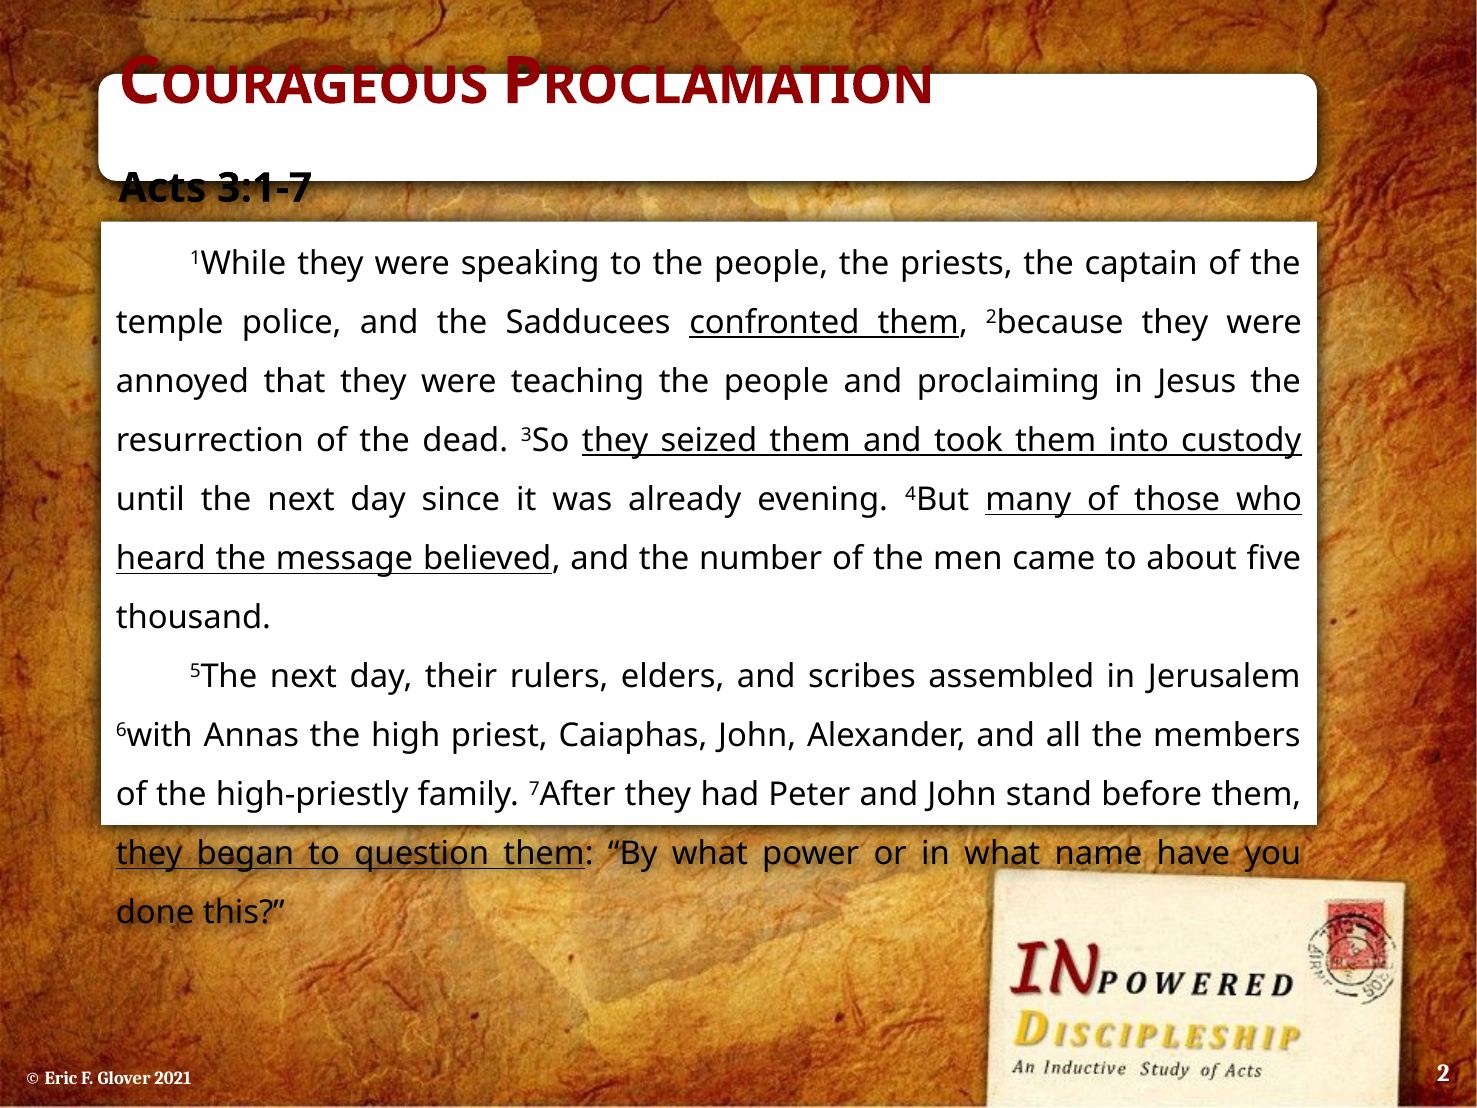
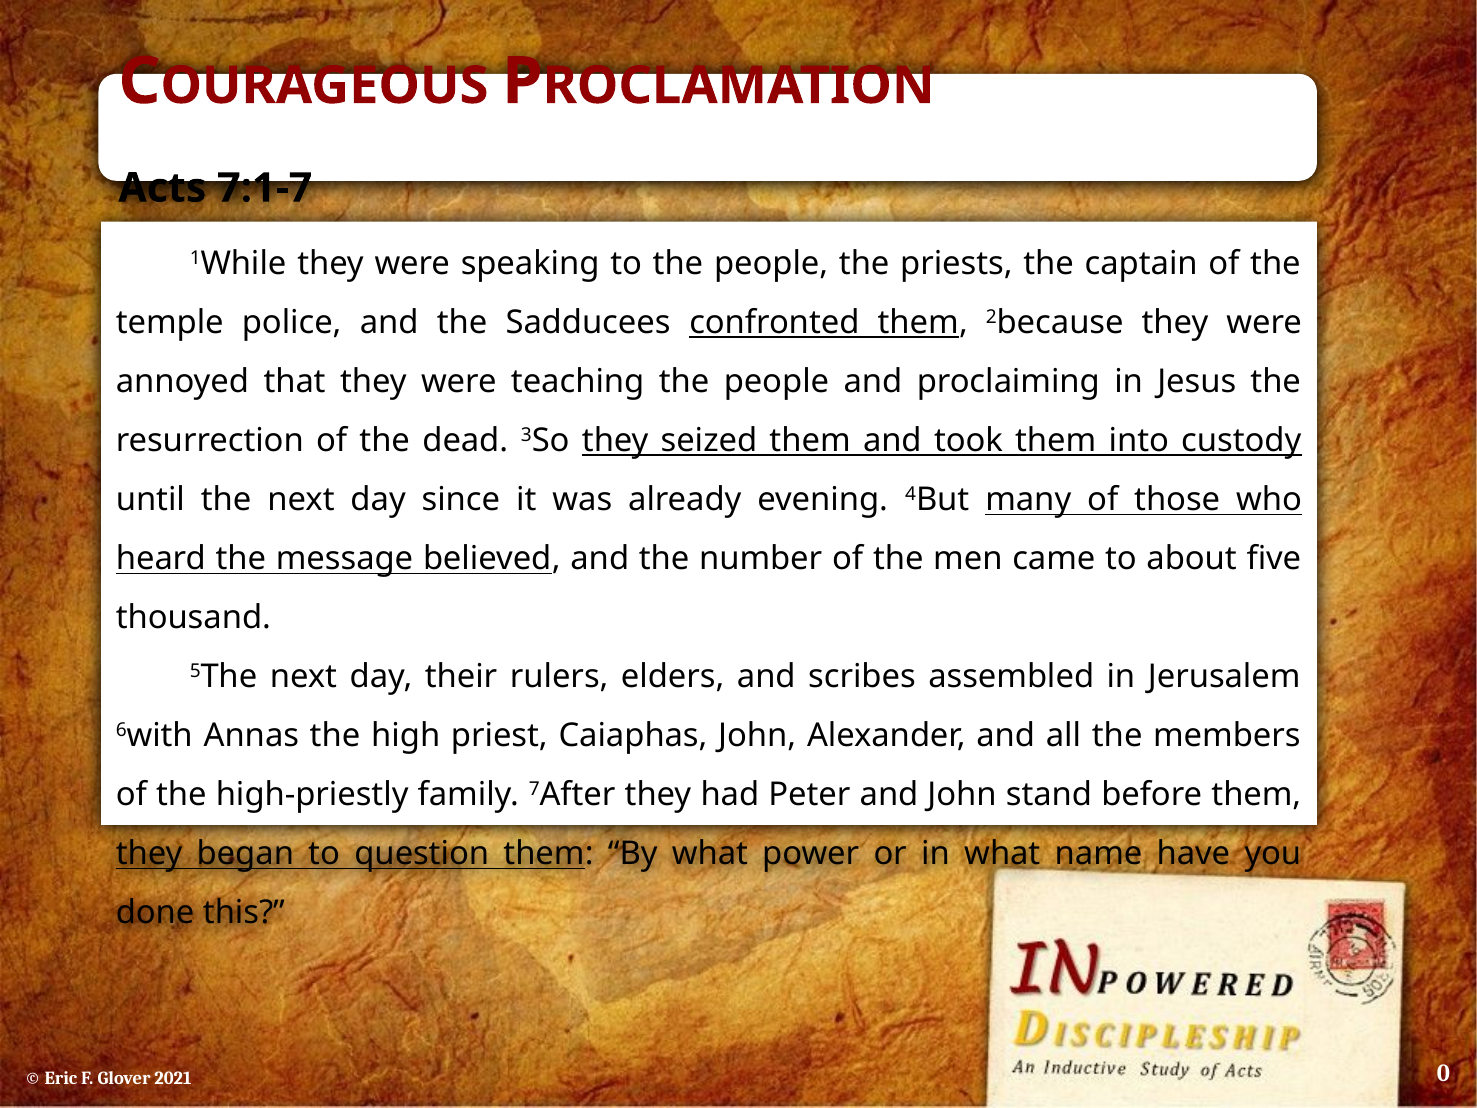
3:1-7: 3:1-7 -> 7:1-7
2: 2 -> 0
